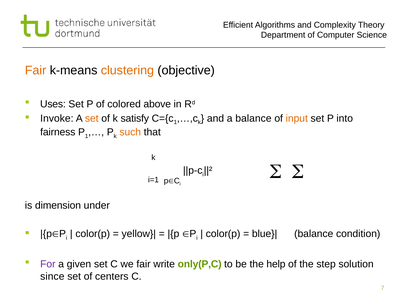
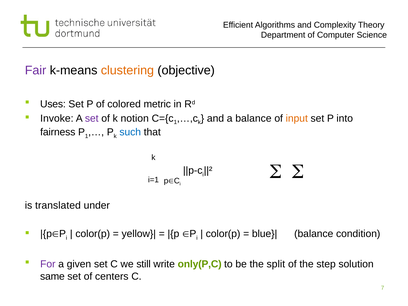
Fair at (36, 70) colour: orange -> purple
above: above -> metric
set at (92, 118) colour: orange -> purple
satisfy: satisfy -> notion
such colour: orange -> blue
dimension: dimension -> translated
we fair: fair -> still
help: help -> split
since: since -> same
